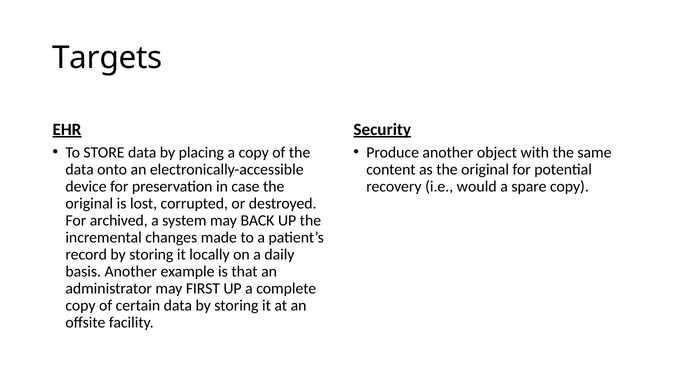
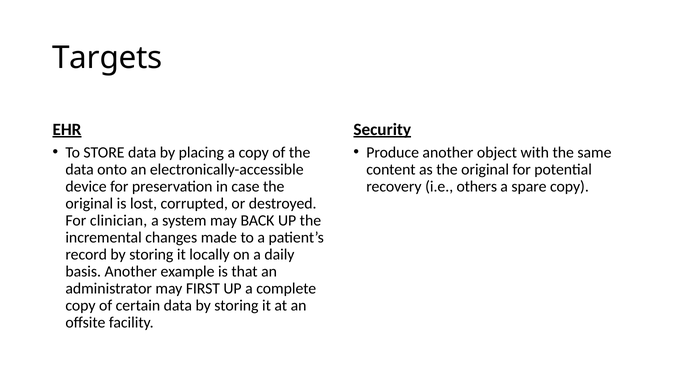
would: would -> others
archived: archived -> clinician
